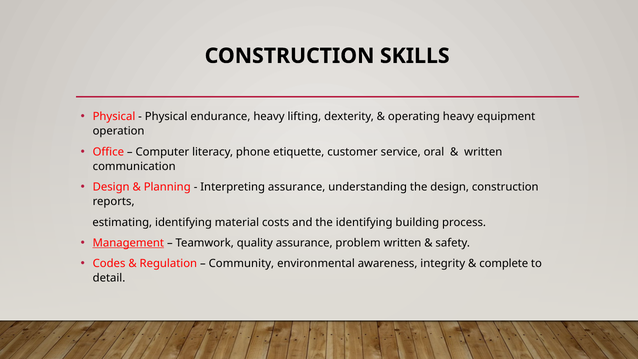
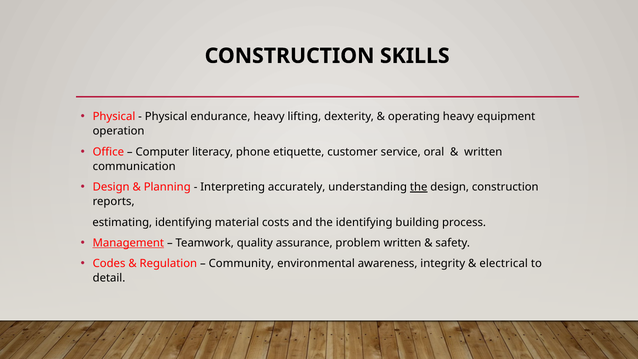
Interpreting assurance: assurance -> accurately
the at (419, 187) underline: none -> present
complete: complete -> electrical
